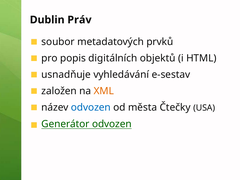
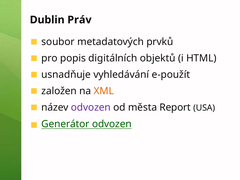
e-sestav: e-sestav -> e-použít
odvozen at (91, 107) colour: blue -> purple
Čtečky: Čtečky -> Report
